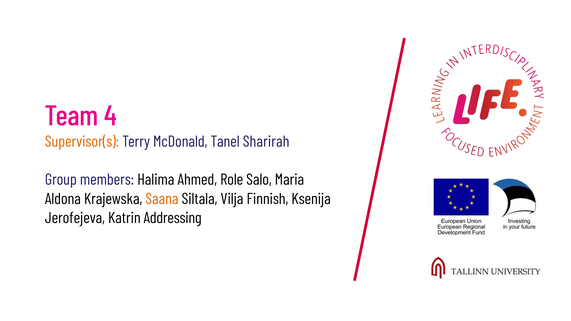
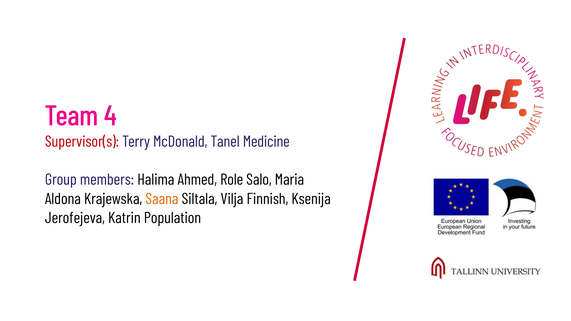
Supervisor(s colour: orange -> red
Sharirah: Sharirah -> Medicine
Addressing: Addressing -> Population
